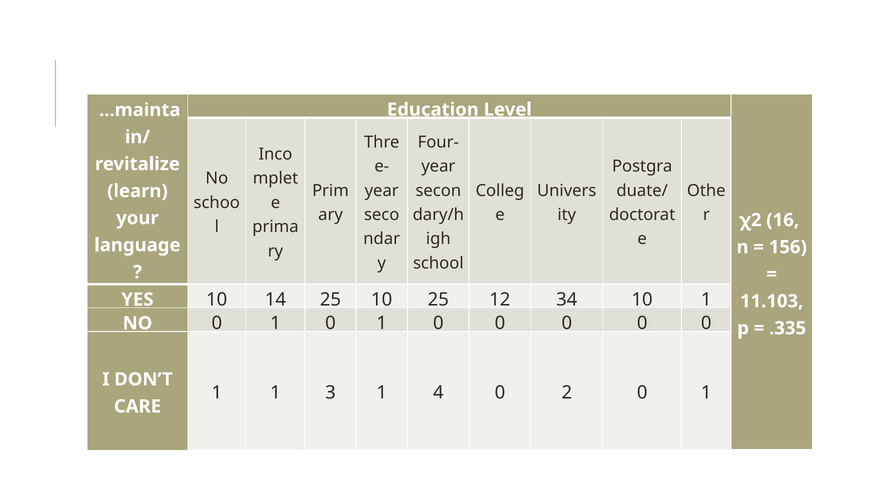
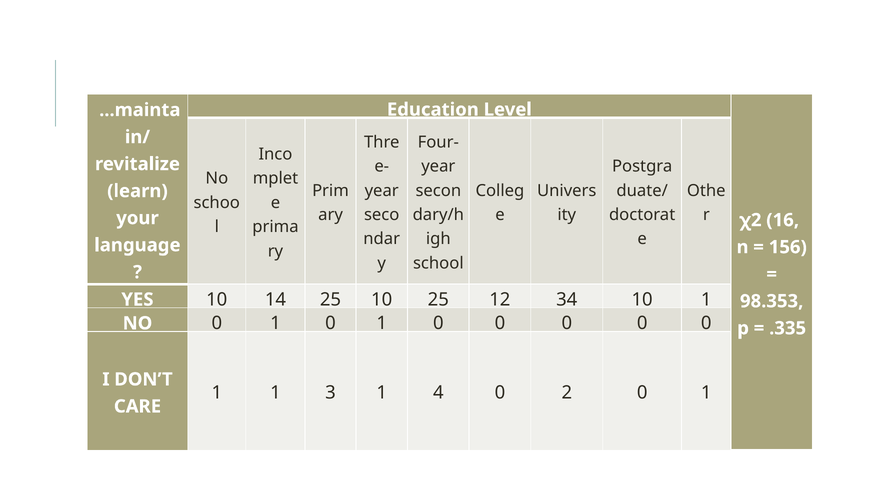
11.103: 11.103 -> 98.353
